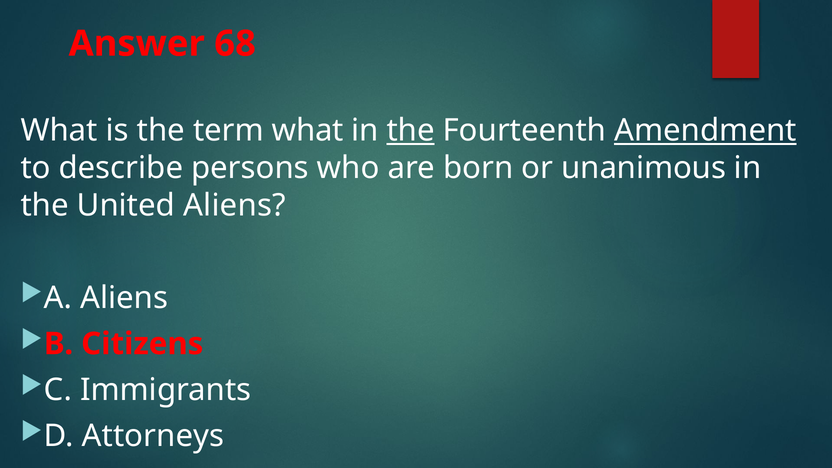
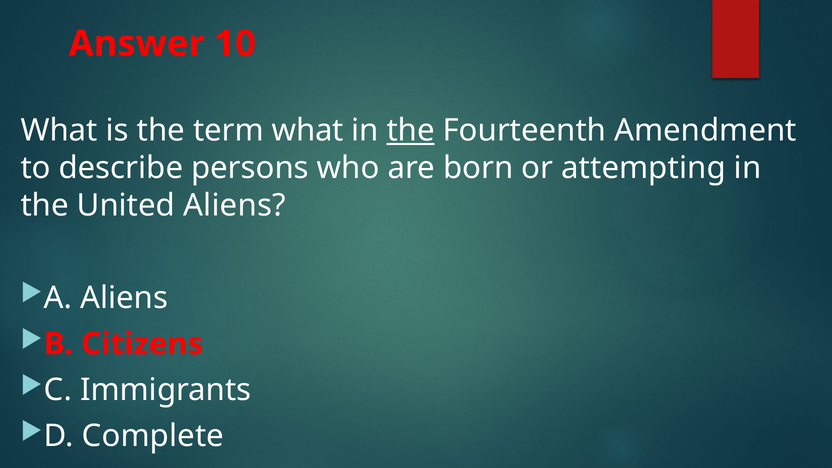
68: 68 -> 10
Amendment underline: present -> none
unanimous: unanimous -> attempting
Attorneys: Attorneys -> Complete
